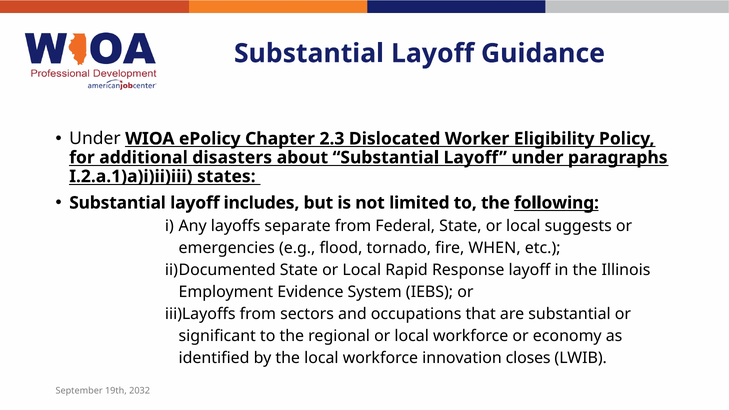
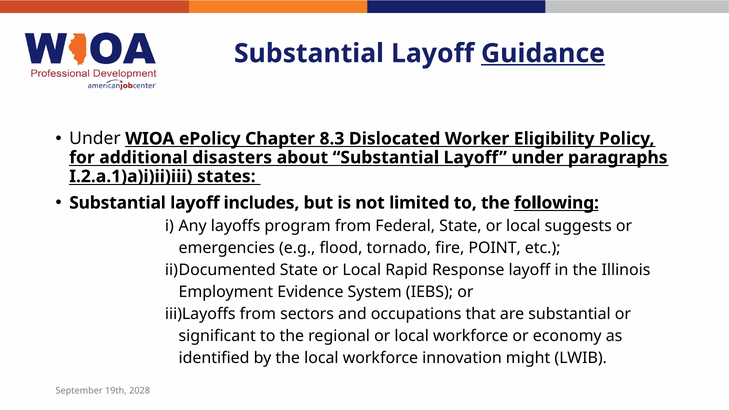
Guidance underline: none -> present
2.3: 2.3 -> 8.3
separate: separate -> program
WHEN: WHEN -> POINT
closes: closes -> might
2032: 2032 -> 2028
